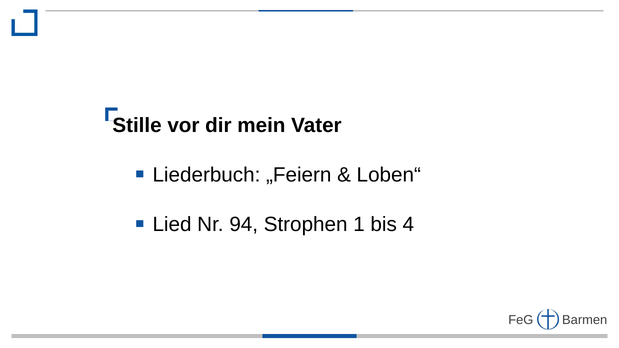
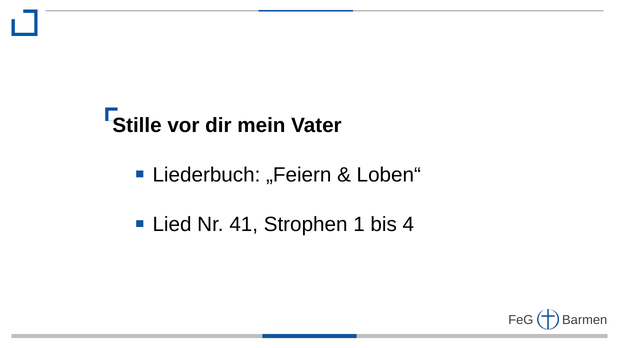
94: 94 -> 41
